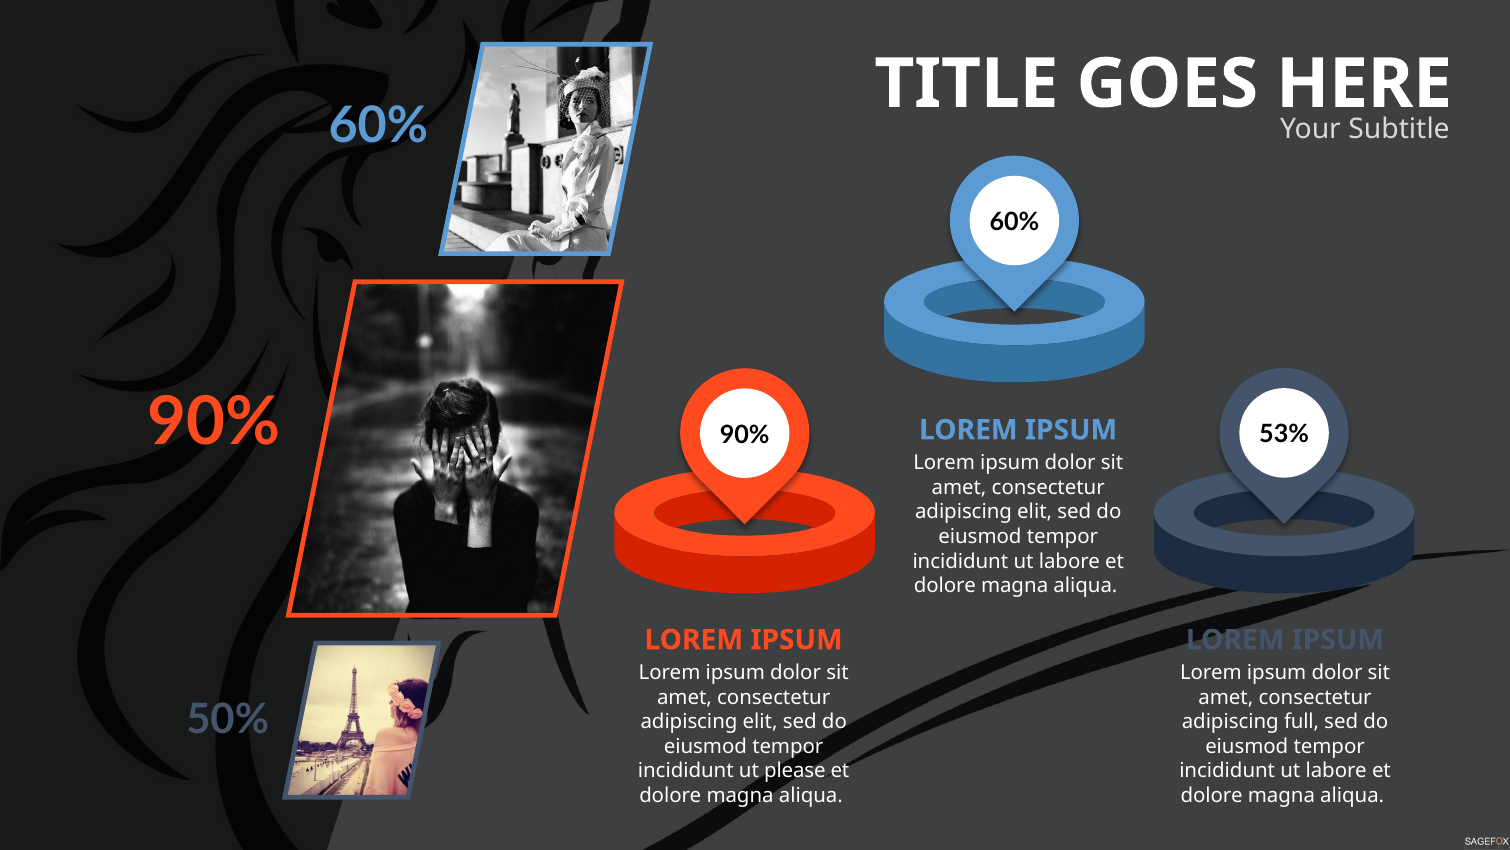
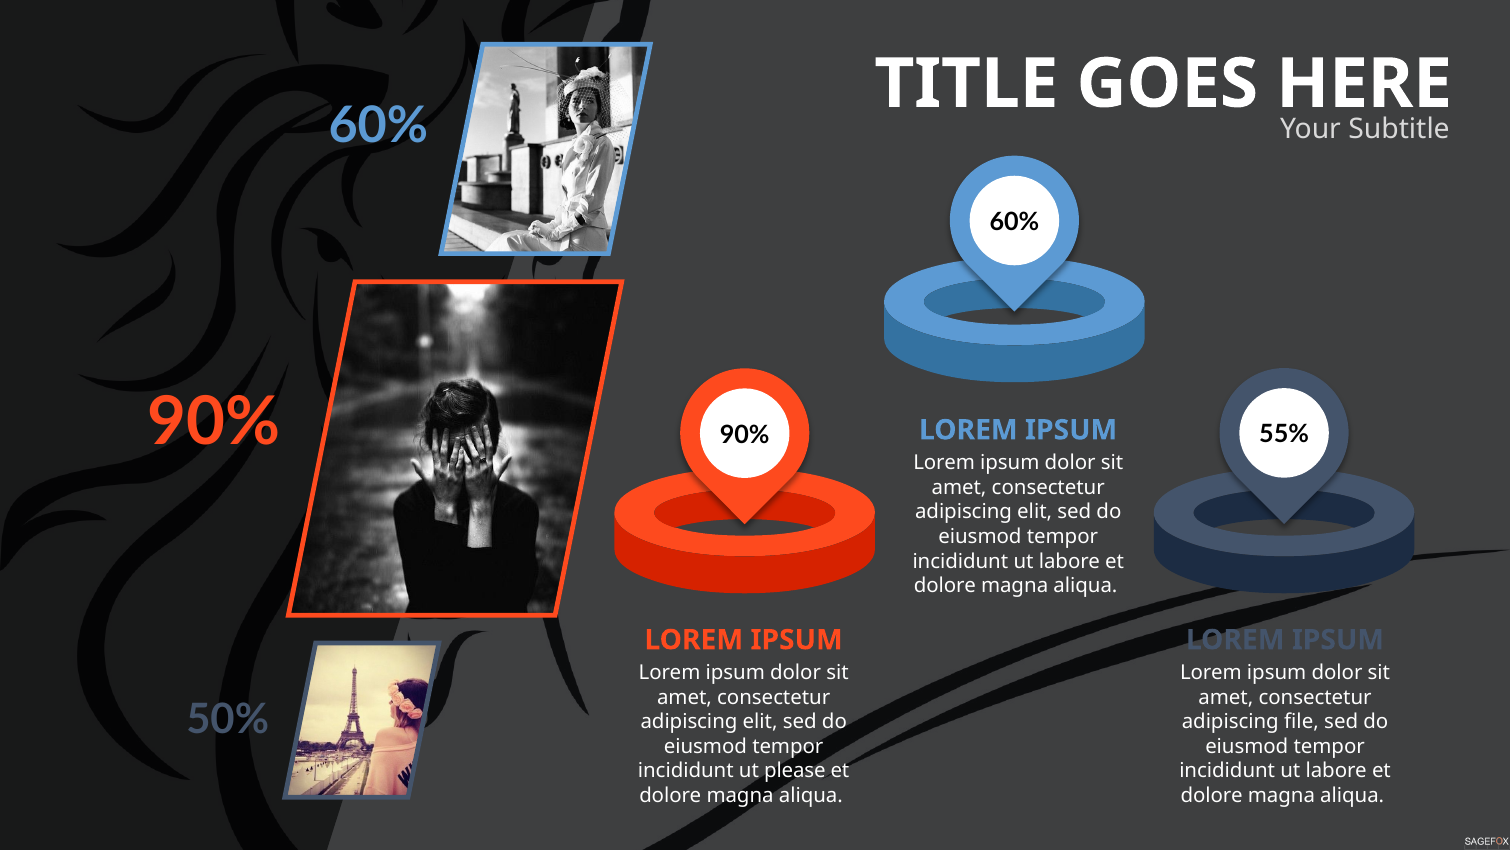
53%: 53% -> 55%
full: full -> file
